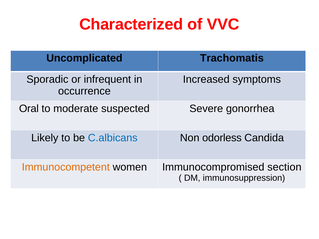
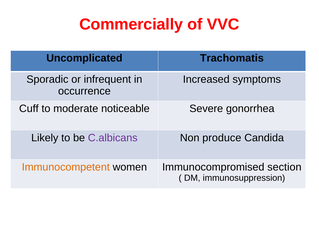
Characterized: Characterized -> Commercially
Oral: Oral -> Cuff
suspected: suspected -> noticeable
C.albicans colour: blue -> purple
odorless: odorless -> produce
